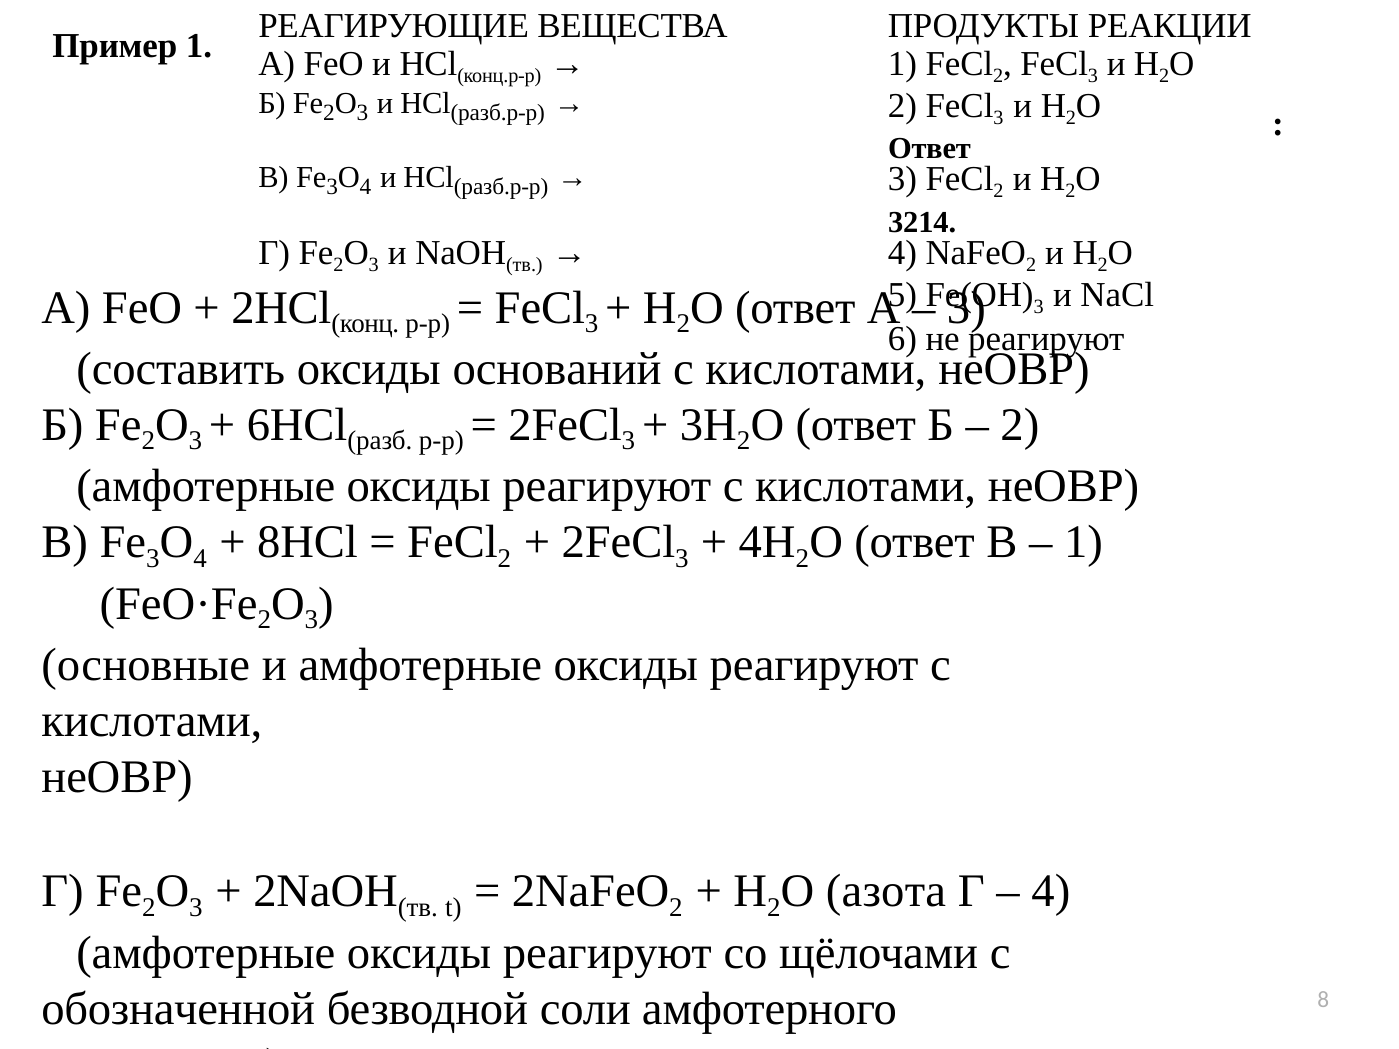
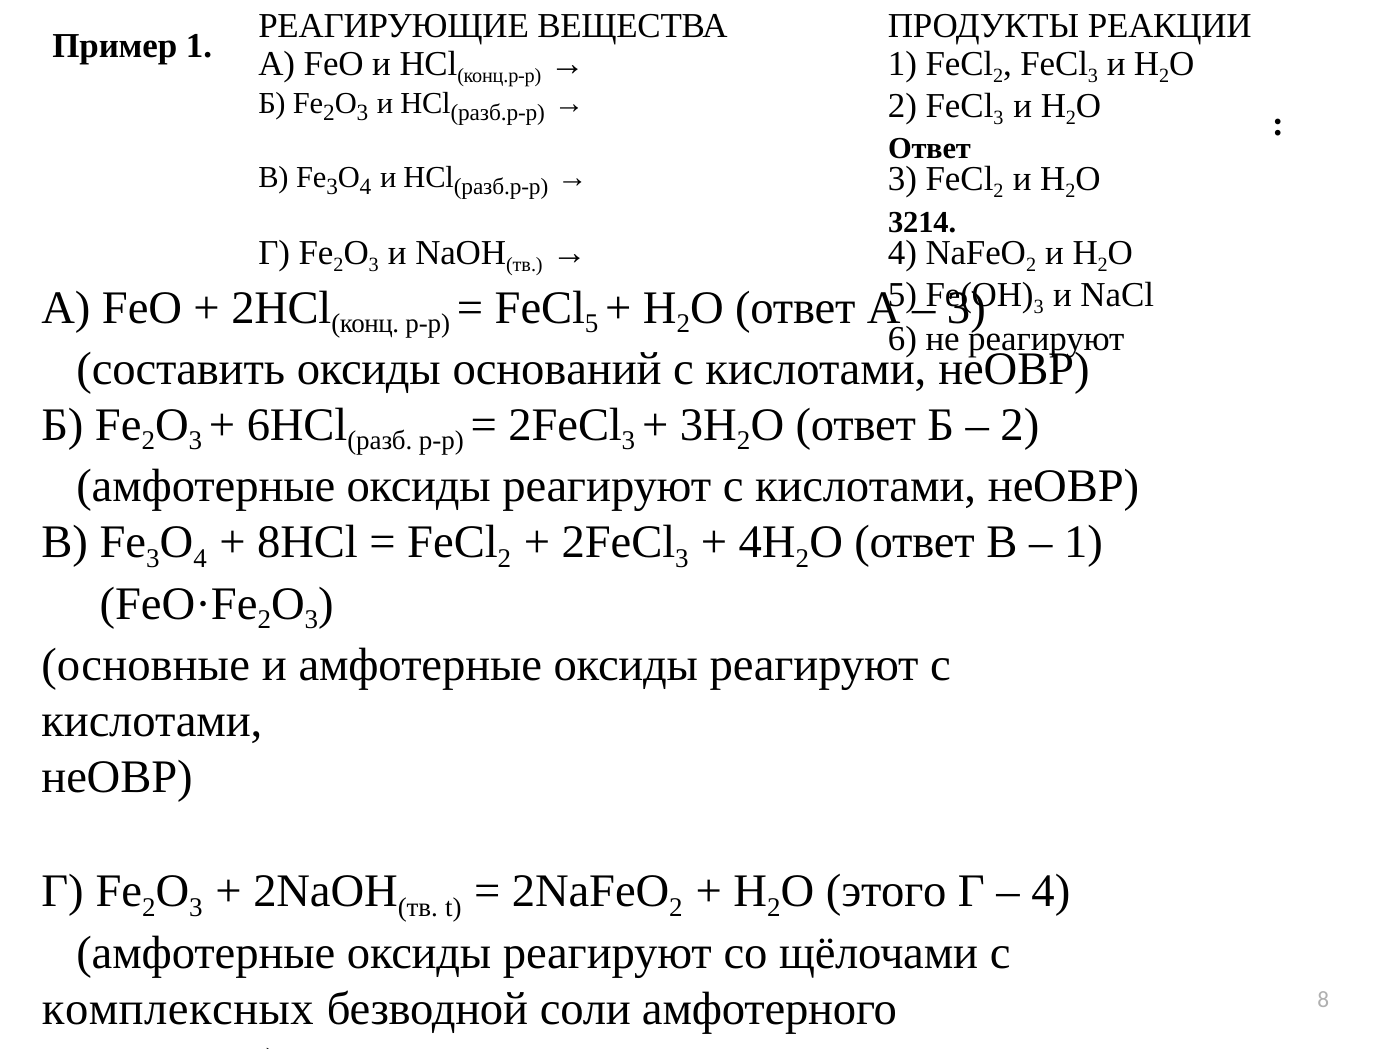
3 at (592, 324): 3 -> 5
азота: азота -> этого
обозначенной: обозначенной -> комплексных
